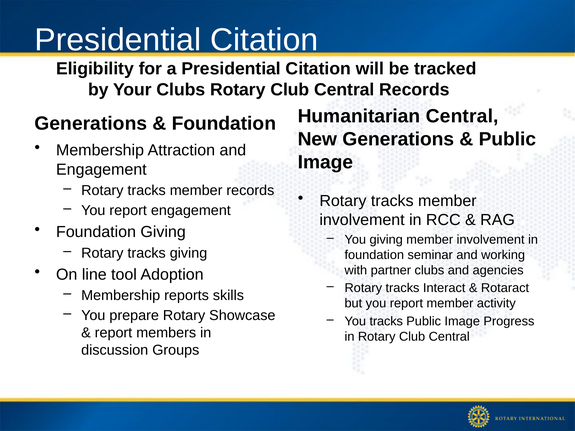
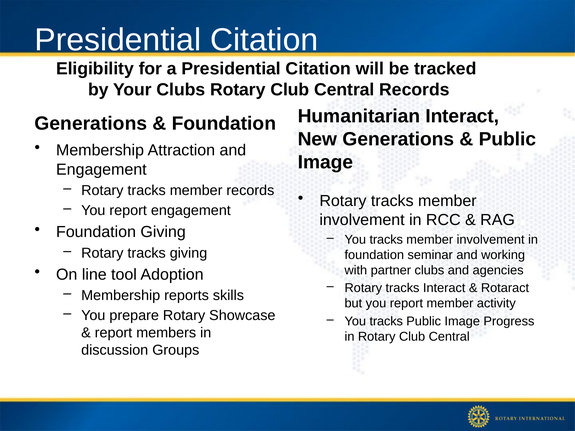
Humanitarian Central: Central -> Interact
giving at (386, 240): giving -> tracks
